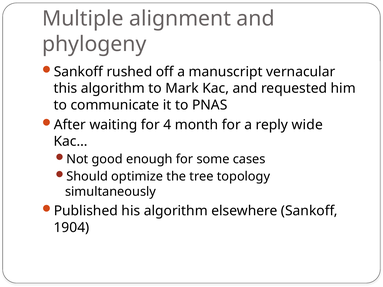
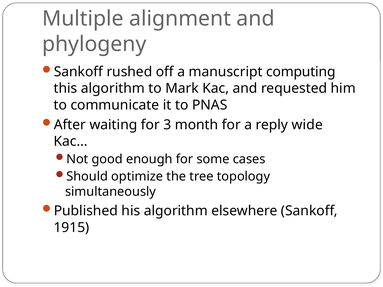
vernacular: vernacular -> computing
4: 4 -> 3
1904: 1904 -> 1915
